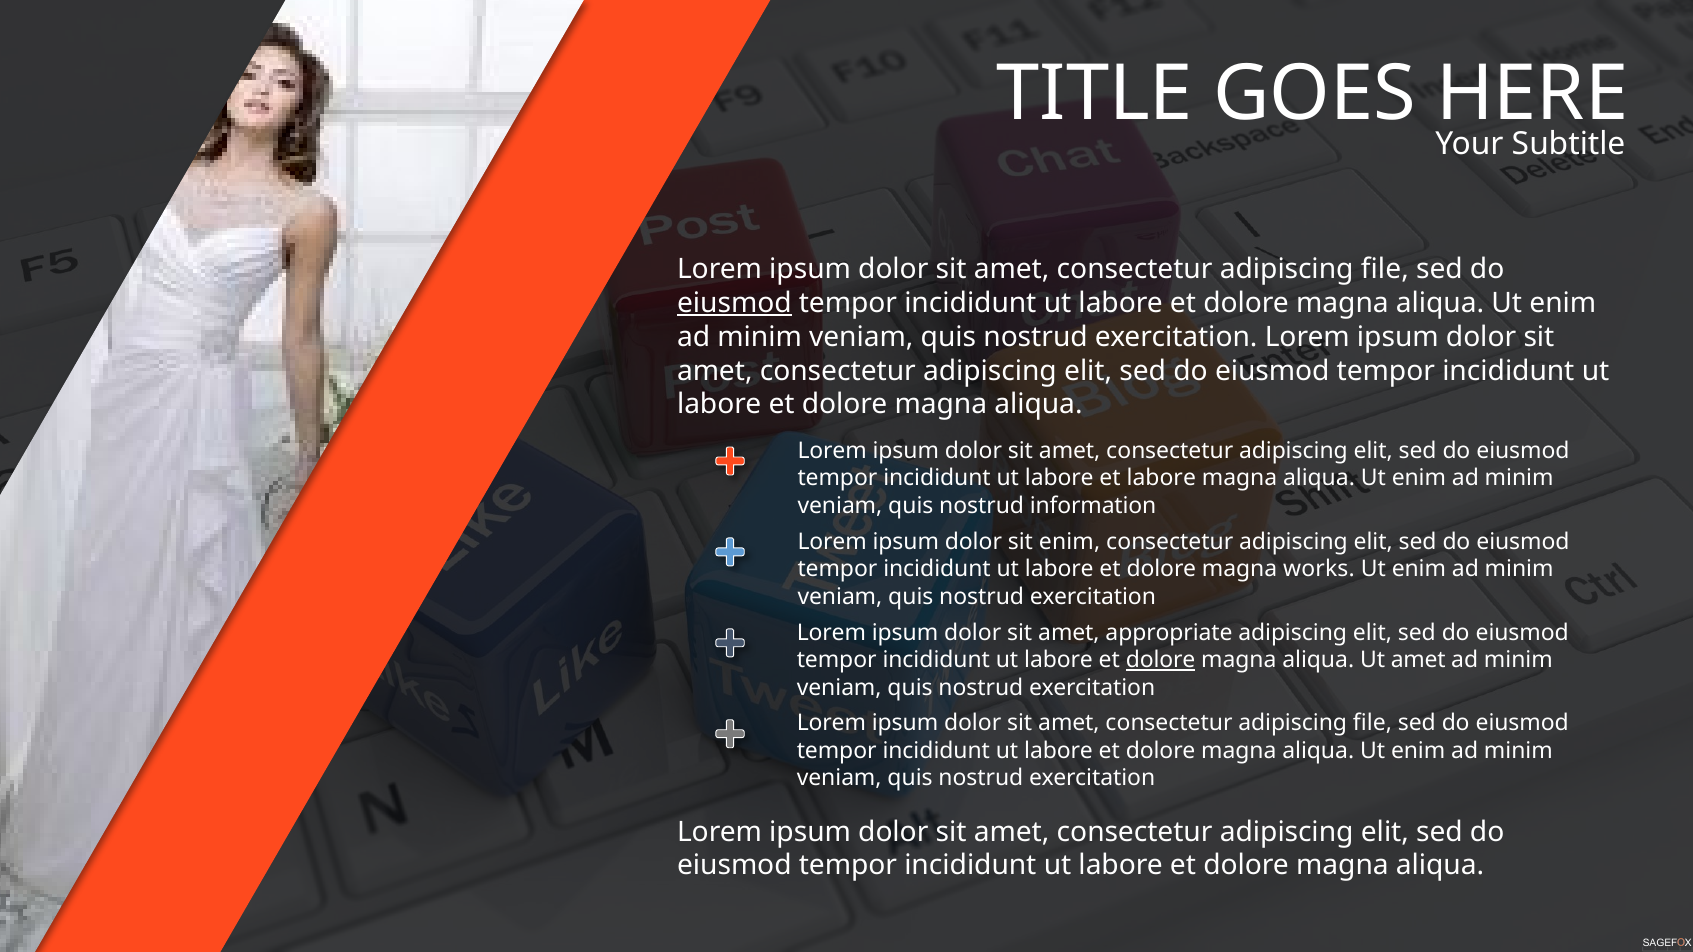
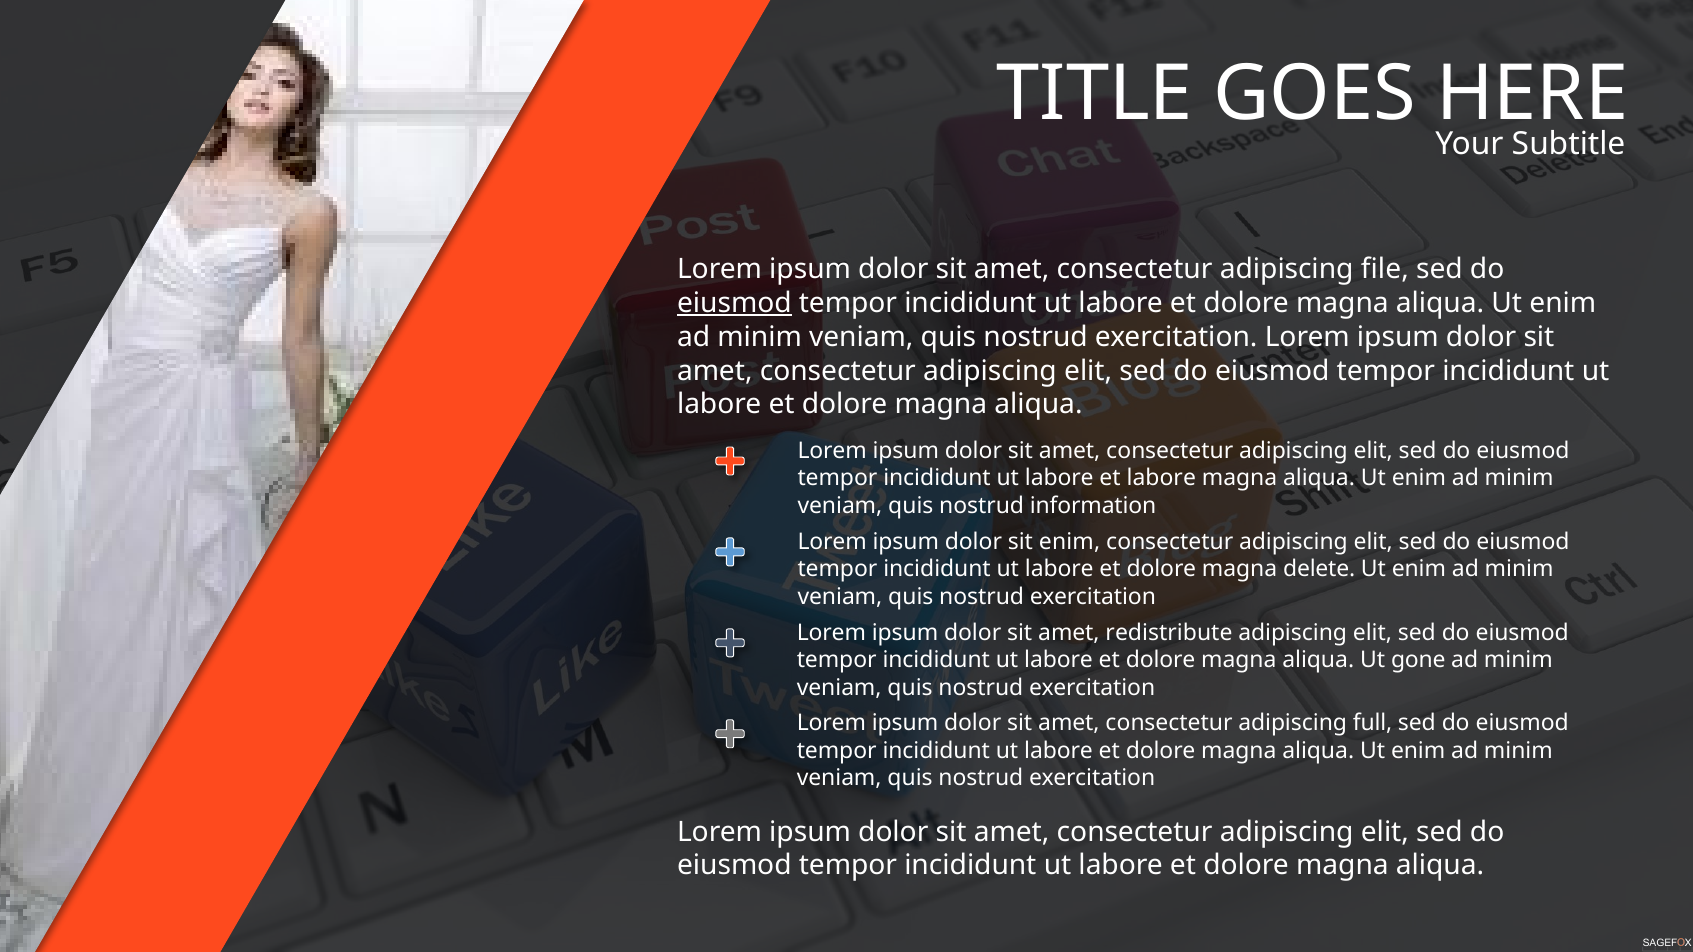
works: works -> delete
appropriate: appropriate -> redistribute
dolore at (1161, 660) underline: present -> none
Ut amet: amet -> gone
file at (1372, 723): file -> full
